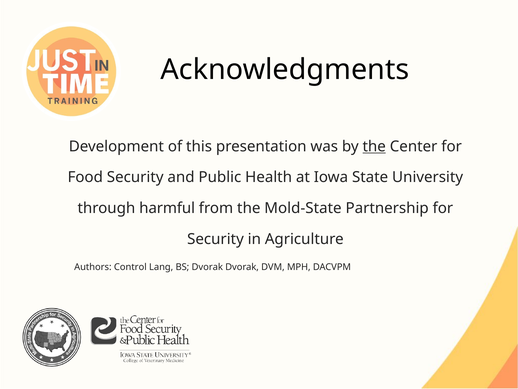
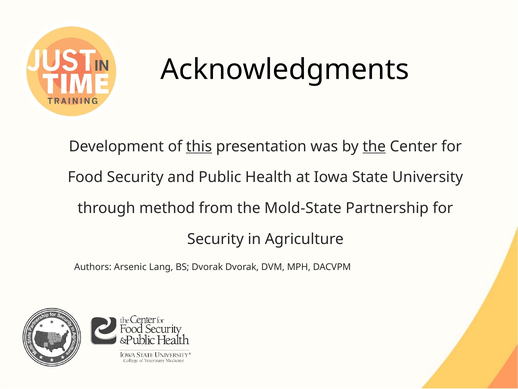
this underline: none -> present
harmful: harmful -> method
Control: Control -> Arsenic
